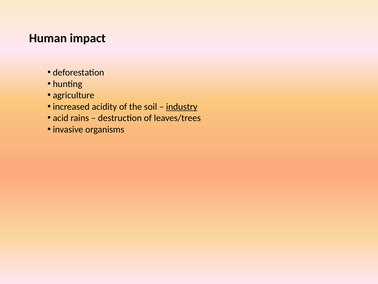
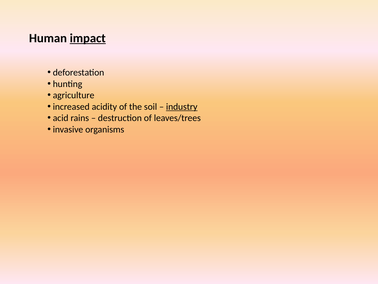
impact underline: none -> present
